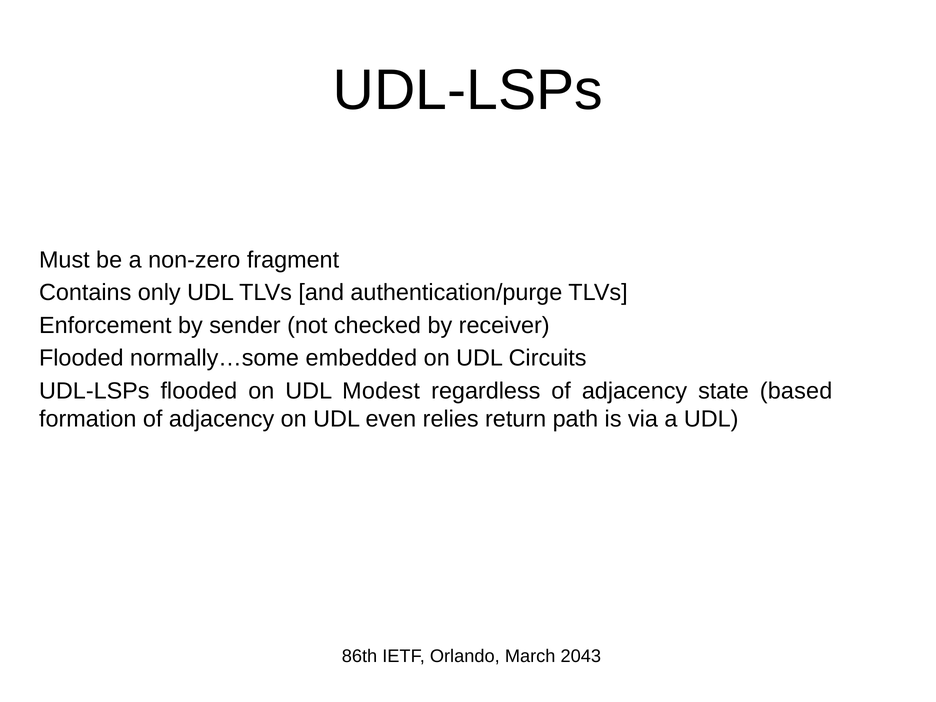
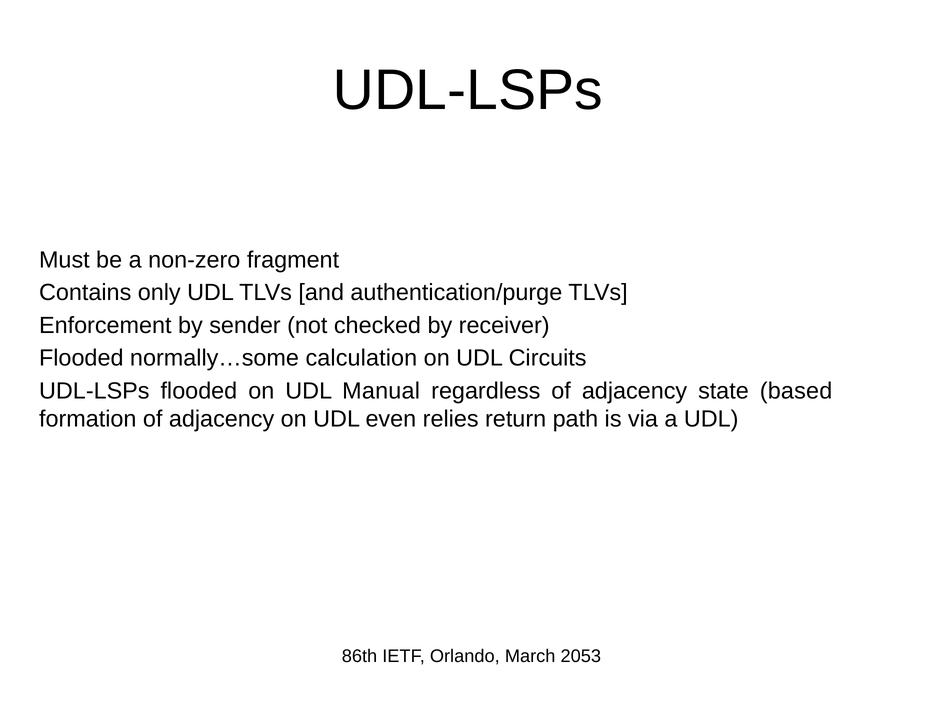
embedded: embedded -> calculation
Modest: Modest -> Manual
2043: 2043 -> 2053
